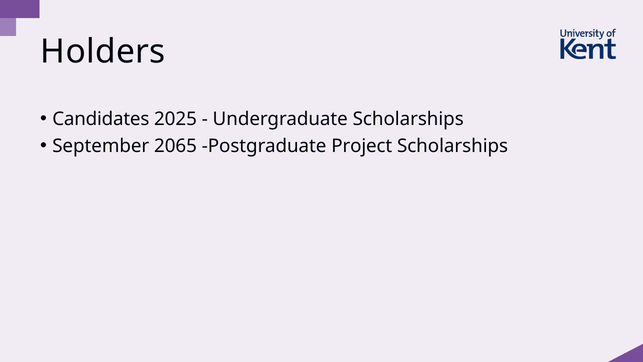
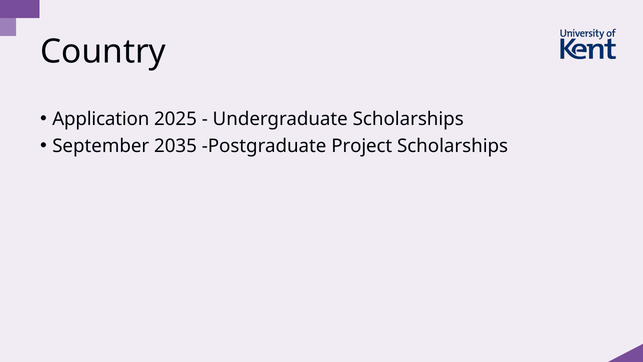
Holders: Holders -> Country
Candidates: Candidates -> Application
2065: 2065 -> 2035
